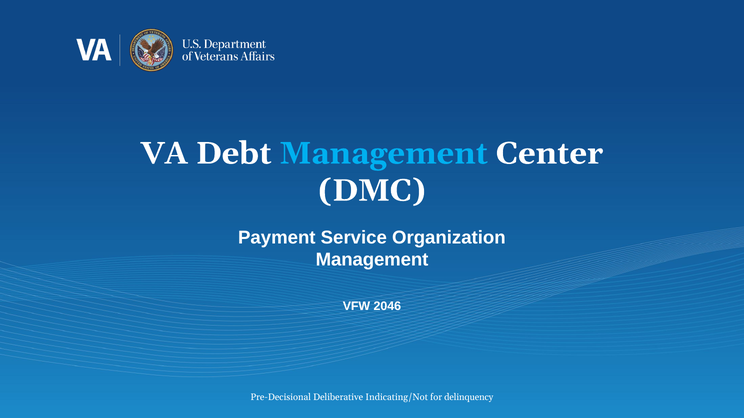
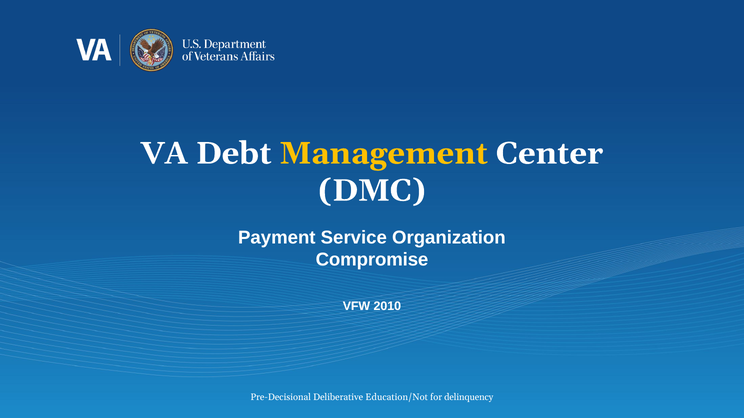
Management at (384, 154) colour: light blue -> yellow
Management at (372, 260): Management -> Compromise
2046: 2046 -> 2010
Indicating/Not: Indicating/Not -> Education/Not
